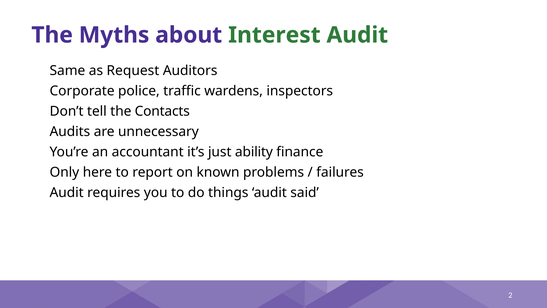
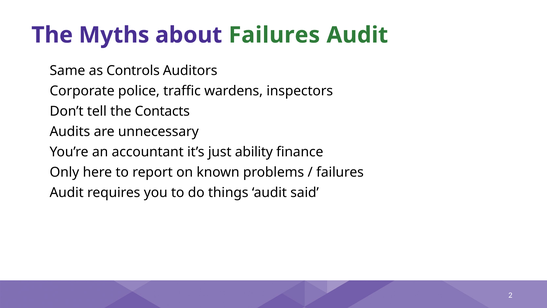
about Interest: Interest -> Failures
Request: Request -> Controls
